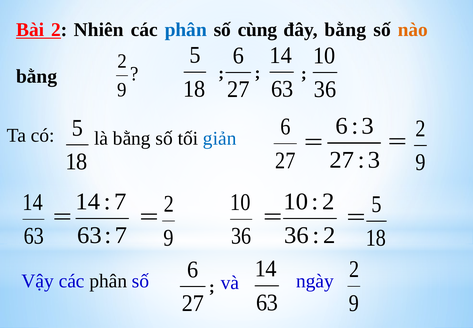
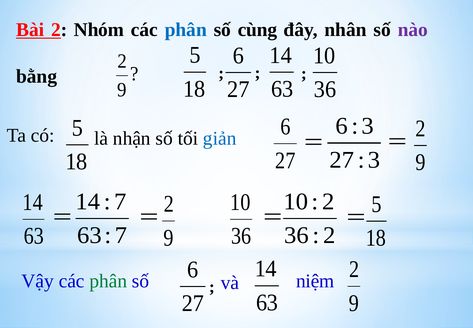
Nhiên: Nhiên -> Nhóm
đây bằng: bằng -> nhân
nào colour: orange -> purple
là bằng: bằng -> nhận
phân at (108, 281) colour: black -> green
ngày: ngày -> niệm
